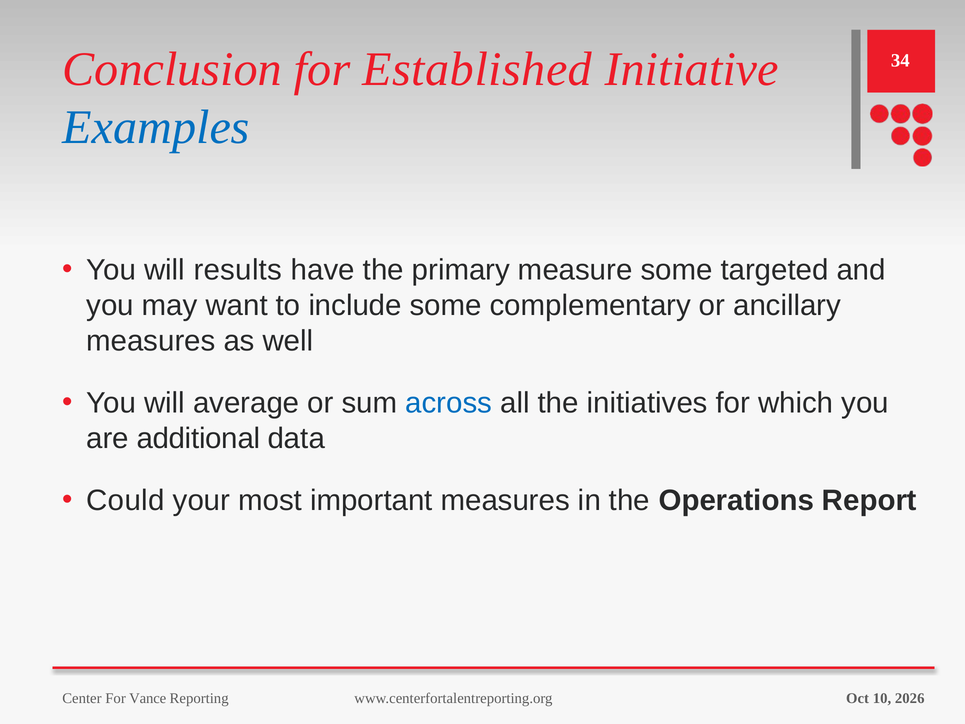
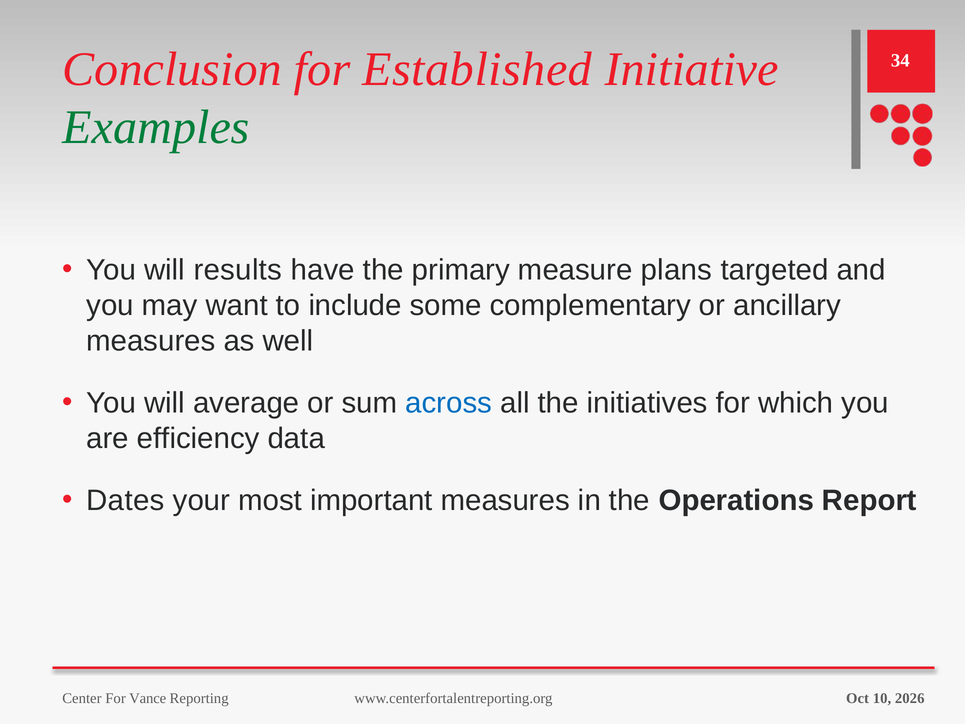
Examples colour: blue -> green
measure some: some -> plans
additional: additional -> efficiency
Could: Could -> Dates
